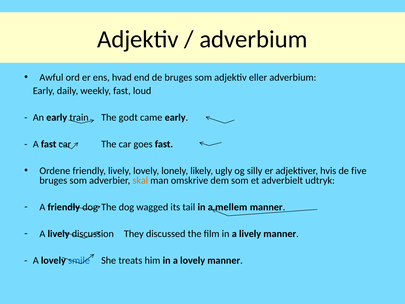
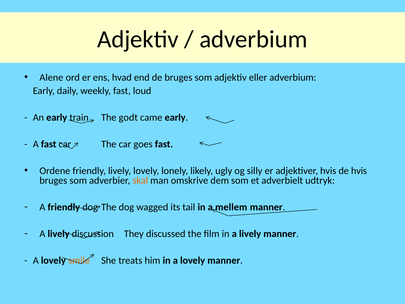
Awful: Awful -> Alene
de five: five -> hvis
smile colour: blue -> orange
